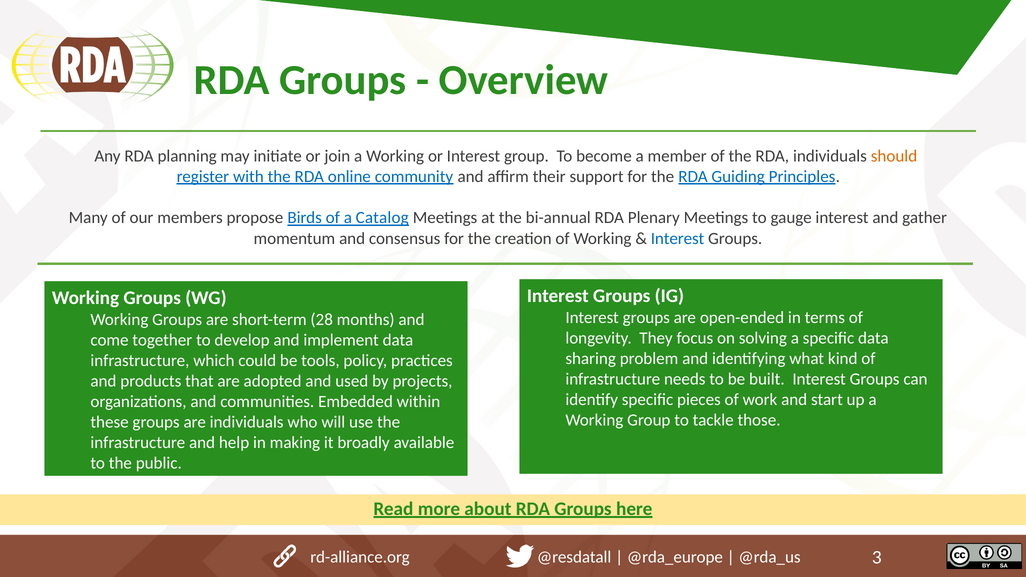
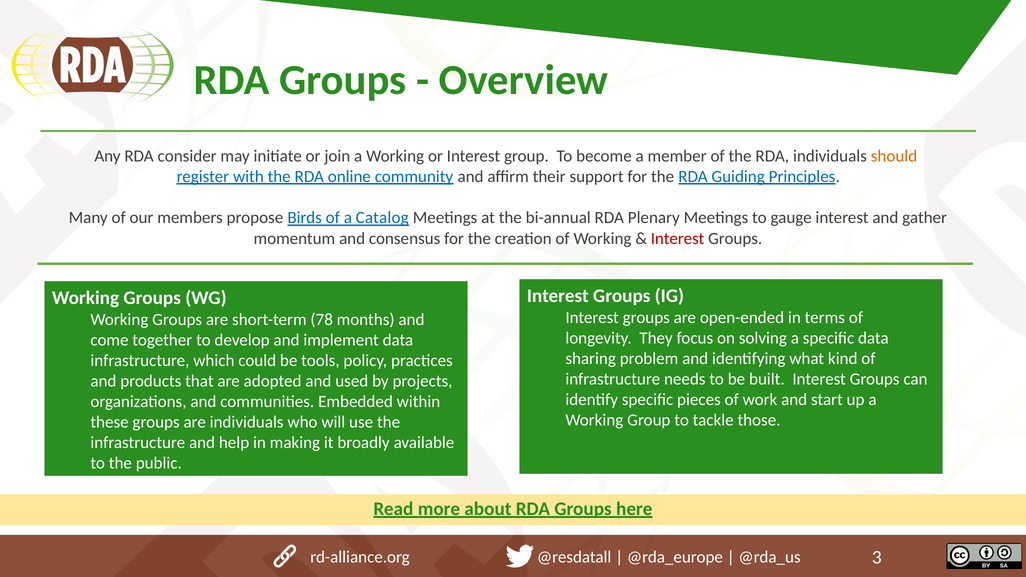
planning: planning -> consider
Interest at (678, 239) colour: blue -> red
28: 28 -> 78
